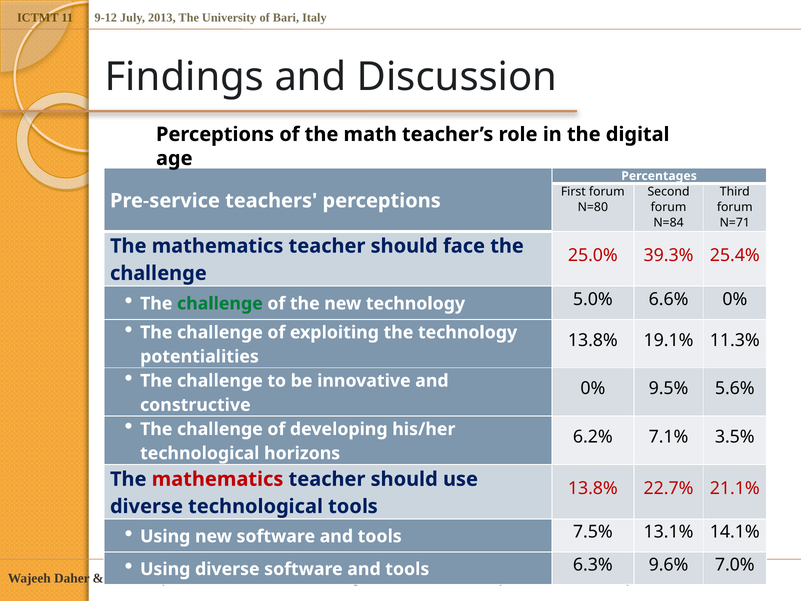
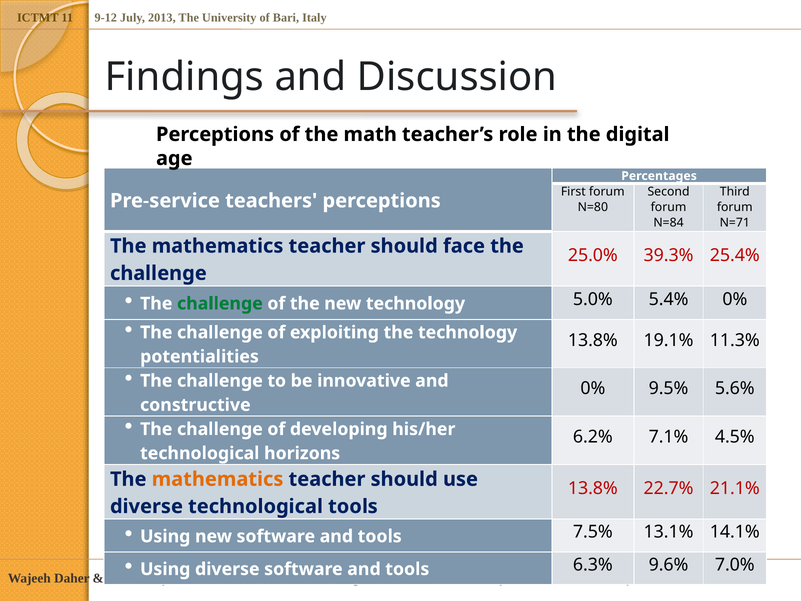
6.6%: 6.6% -> 5.4%
3.5%: 3.5% -> 4.5%
mathematics at (218, 479) colour: red -> orange
